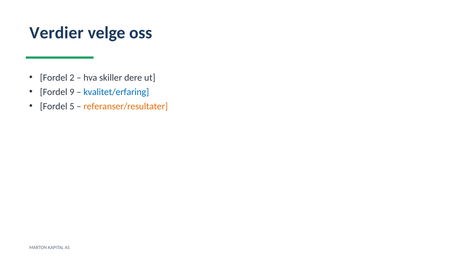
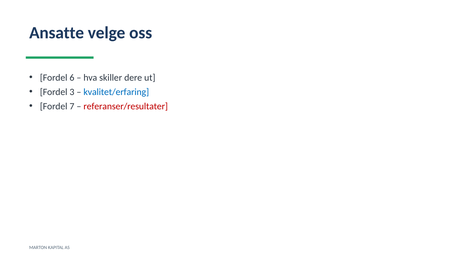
Verdier: Verdier -> Ansatte
2: 2 -> 6
9: 9 -> 3
5: 5 -> 7
referanser/resultater colour: orange -> red
